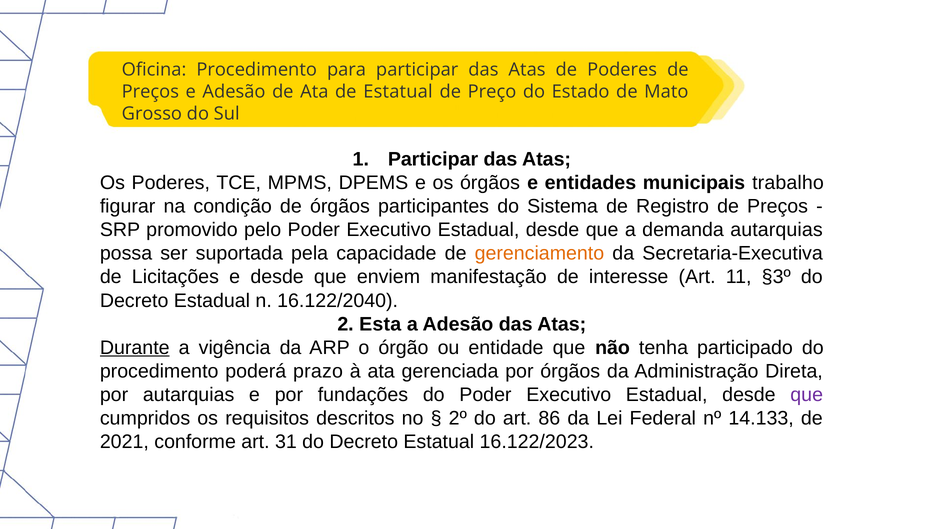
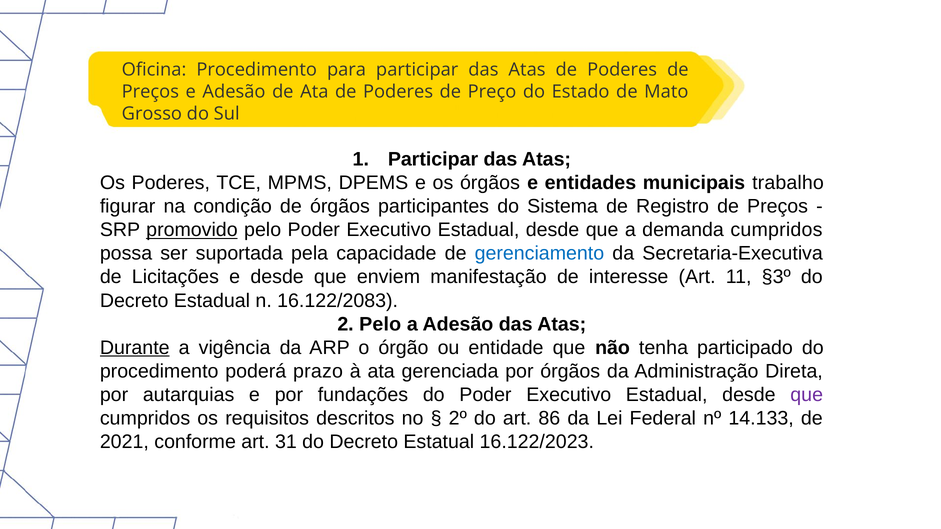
Ata de Estatual: Estatual -> Poderes
promovido underline: none -> present
demanda autarquias: autarquias -> cumpridos
gerenciamento colour: orange -> blue
16.122/2040: 16.122/2040 -> 16.122/2083
2 Esta: Esta -> Pelo
